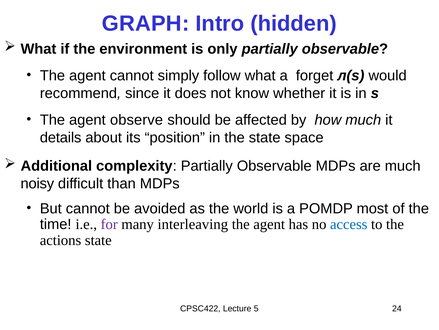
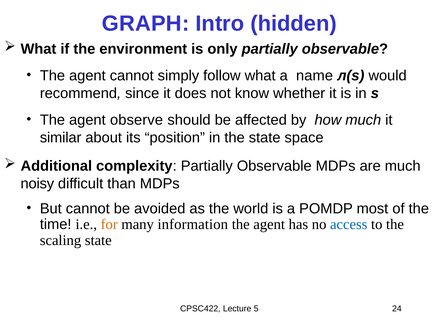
forget: forget -> name
details: details -> similar
for colour: purple -> orange
interleaving: interleaving -> information
actions: actions -> scaling
